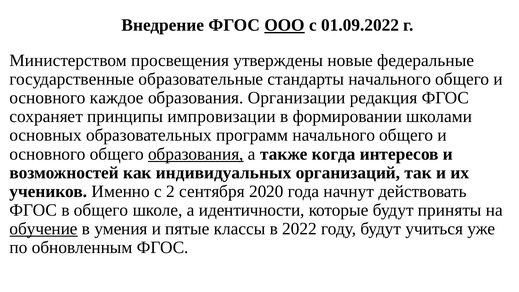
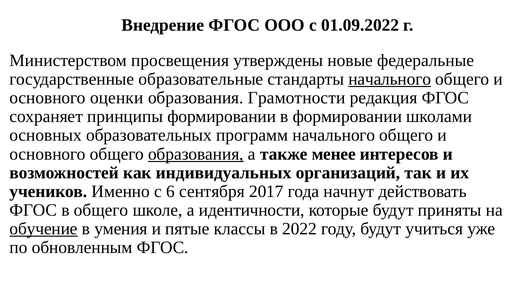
ООО underline: present -> none
начального at (390, 79) underline: none -> present
каждое: каждое -> оценки
Организации: Организации -> Грамотности
принципы импровизации: импровизации -> формировании
когда: когда -> менее
2: 2 -> 6
2020: 2020 -> 2017
